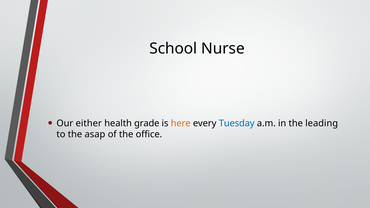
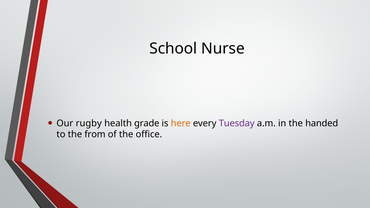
either: either -> rugby
Tuesday colour: blue -> purple
leading: leading -> handed
asap: asap -> from
